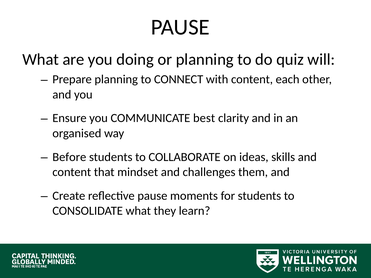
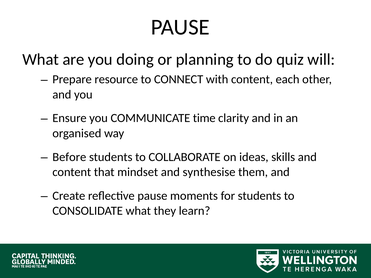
Prepare planning: planning -> resource
best: best -> time
challenges: challenges -> synthesise
